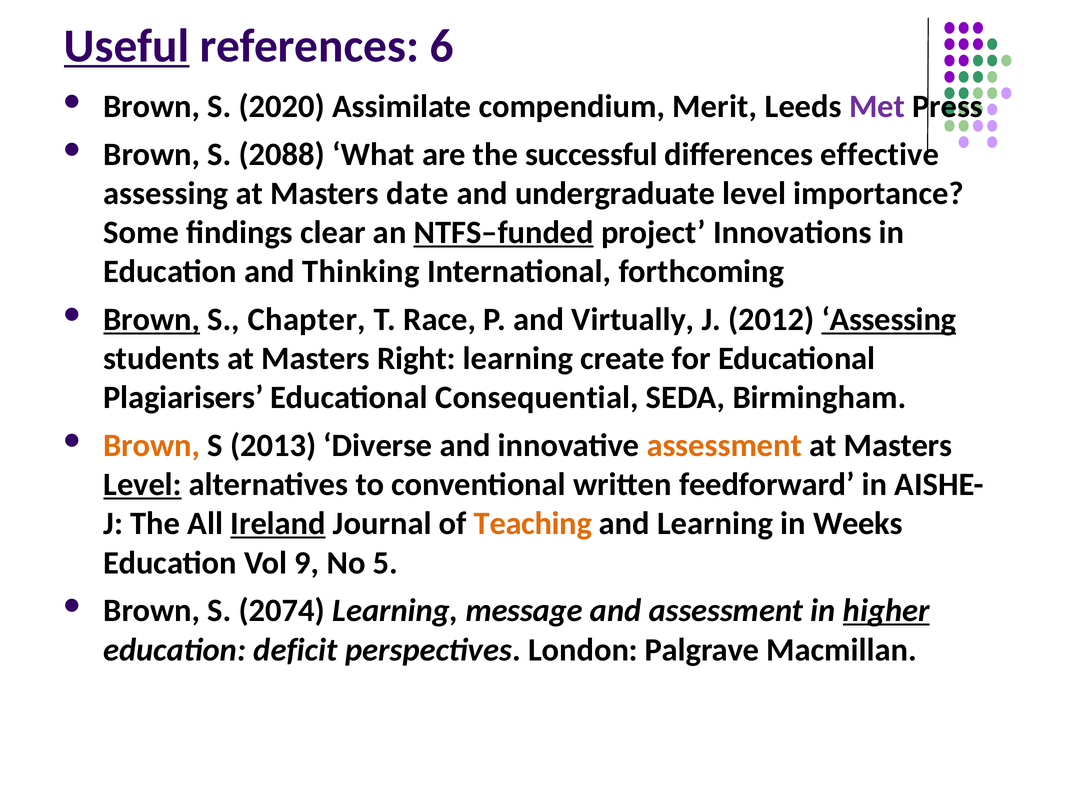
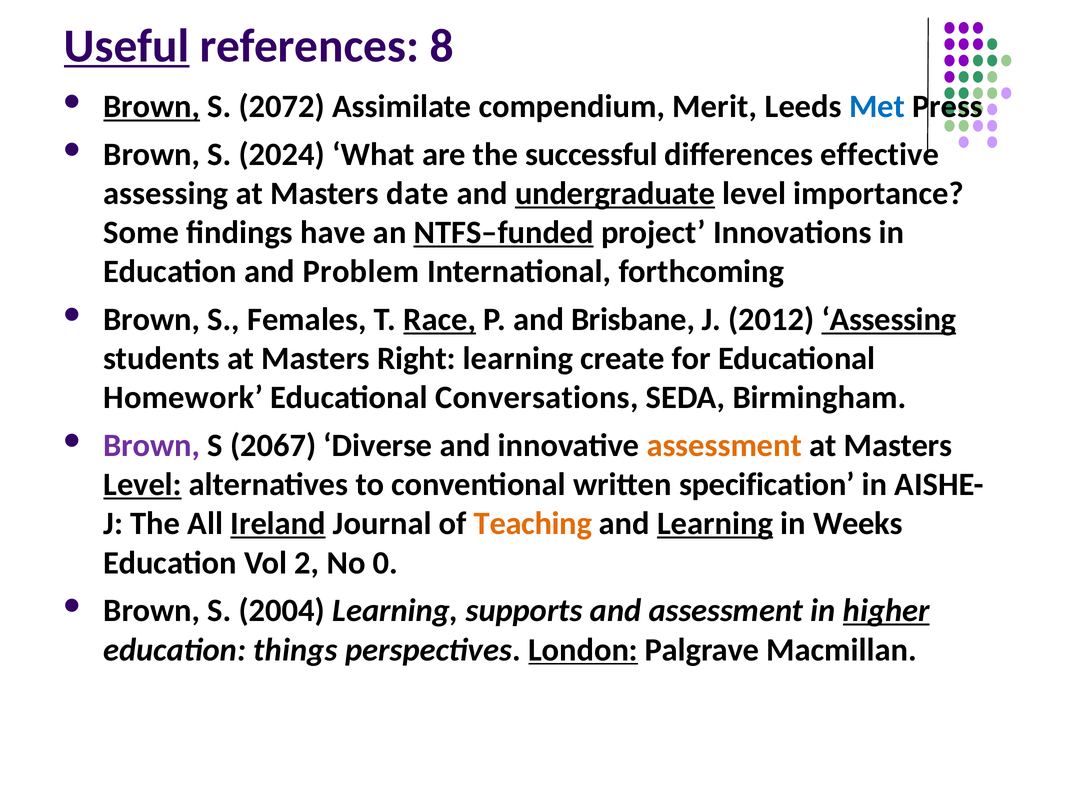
6: 6 -> 8
Brown at (152, 107) underline: none -> present
2020: 2020 -> 2072
Met colour: purple -> blue
2088: 2088 -> 2024
undergraduate underline: none -> present
clear: clear -> have
Thinking: Thinking -> Problem
Brown at (152, 320) underline: present -> none
Chapter: Chapter -> Females
Race underline: none -> present
Virtually: Virtually -> Brisbane
Plagiarisers: Plagiarisers -> Homework
Consequential: Consequential -> Conversations
Brown at (152, 446) colour: orange -> purple
2013: 2013 -> 2067
feedforward: feedforward -> specification
Learning at (715, 524) underline: none -> present
9: 9 -> 2
5: 5 -> 0
2074: 2074 -> 2004
message: message -> supports
deficit: deficit -> things
London underline: none -> present
